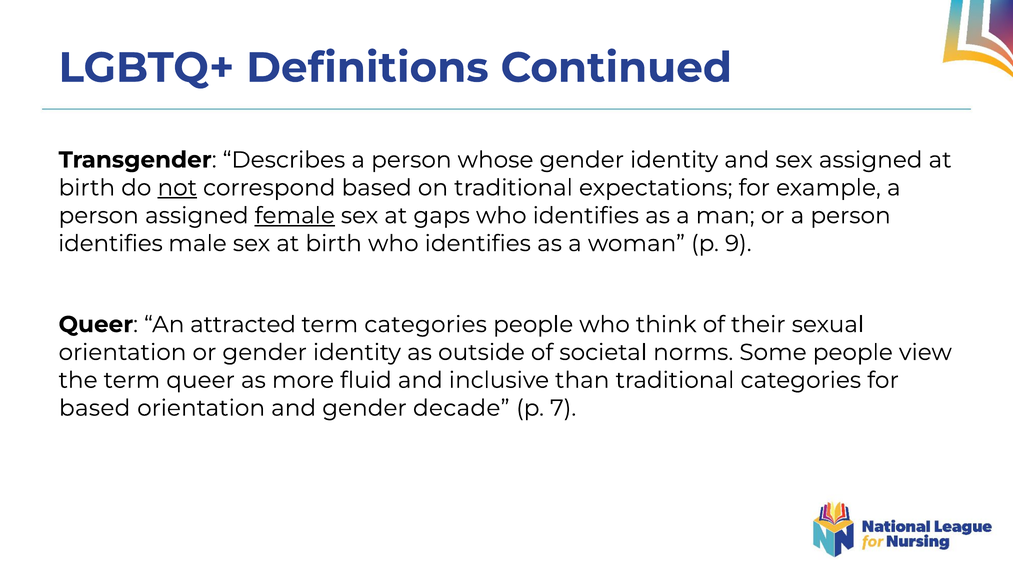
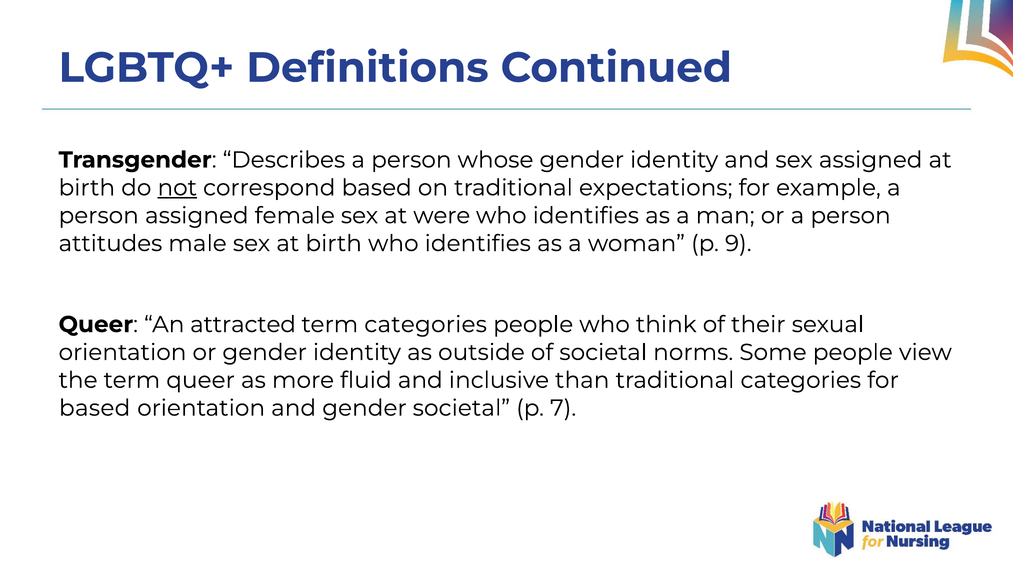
female underline: present -> none
gaps: gaps -> were
identifies at (110, 243): identifies -> attitudes
gender decade: decade -> societal
